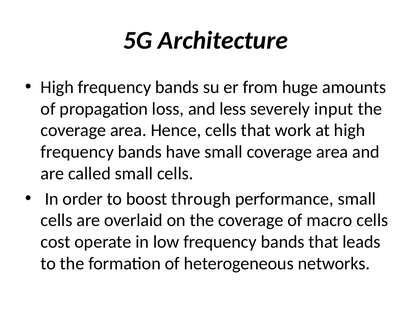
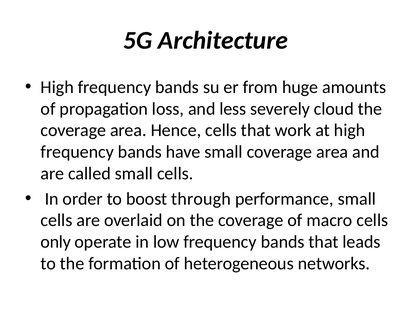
input: input -> cloud
cost: cost -> only
